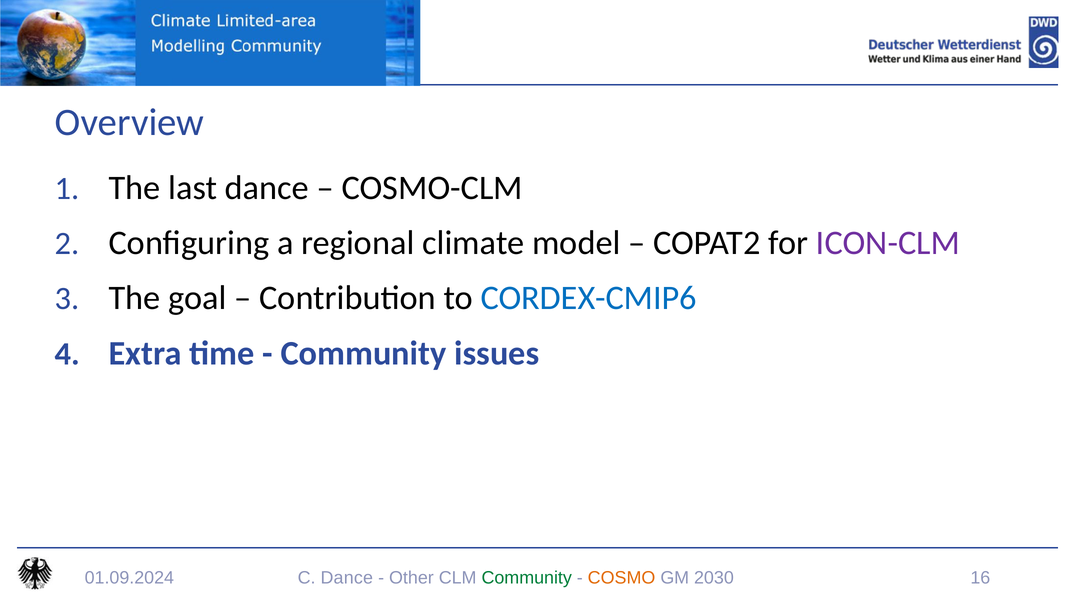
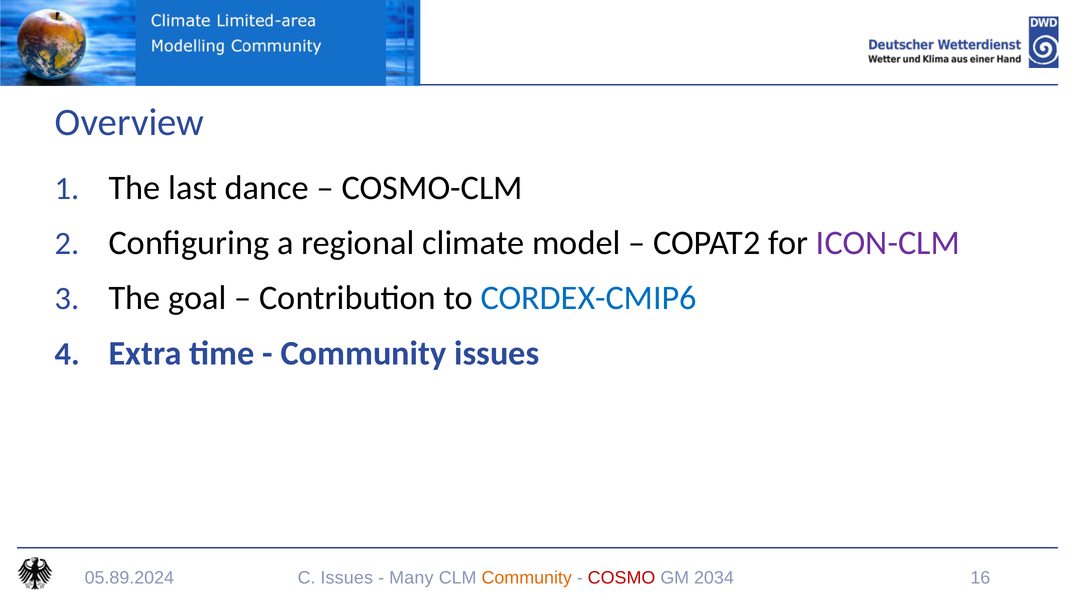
01.09.2024: 01.09.2024 -> 05.89.2024
C Dance: Dance -> Issues
Other: Other -> Many
Community at (527, 578) colour: green -> orange
COSMO colour: orange -> red
2030: 2030 -> 2034
